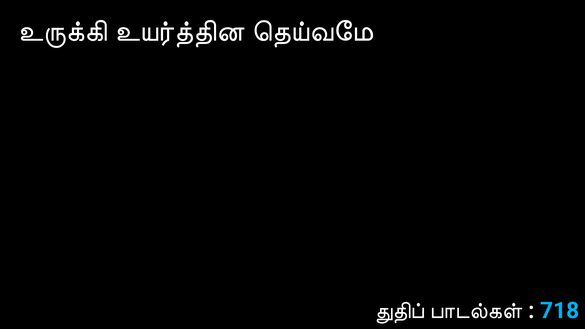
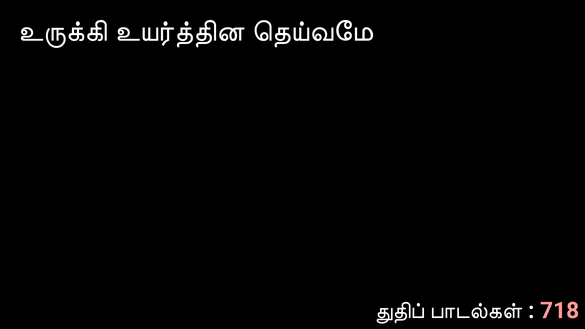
718 colour: light blue -> pink
